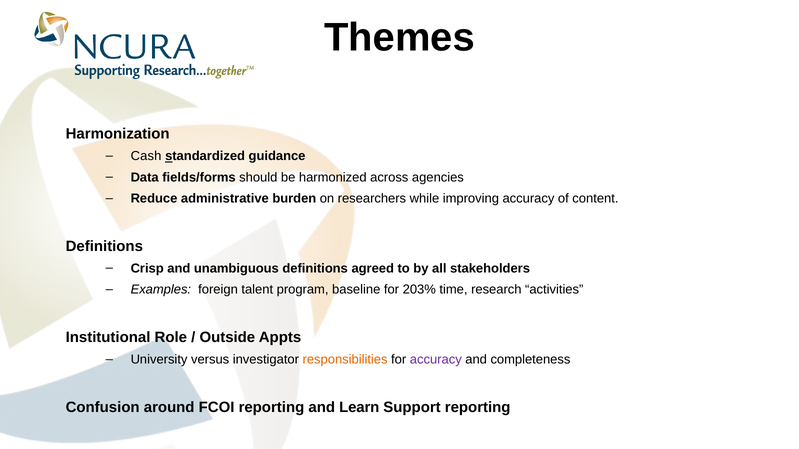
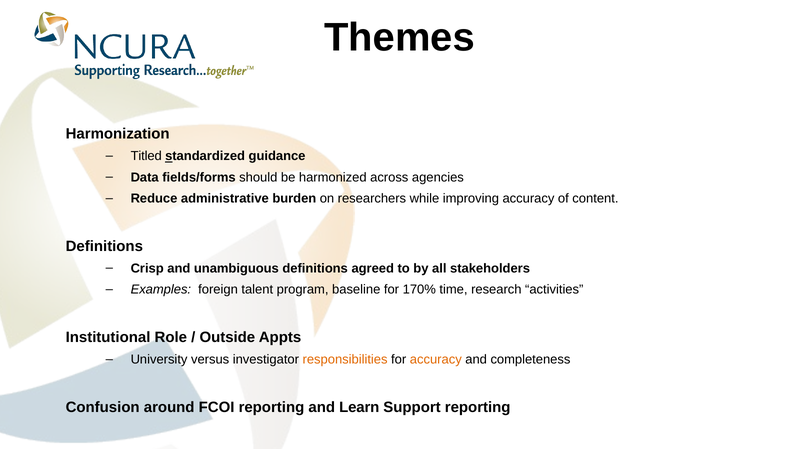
Cash: Cash -> Titled
203%: 203% -> 170%
accuracy at (436, 360) colour: purple -> orange
